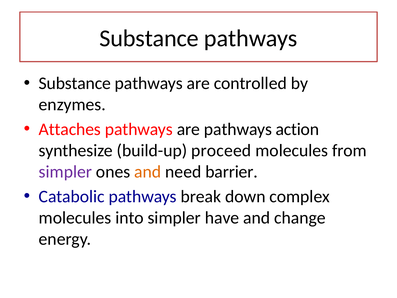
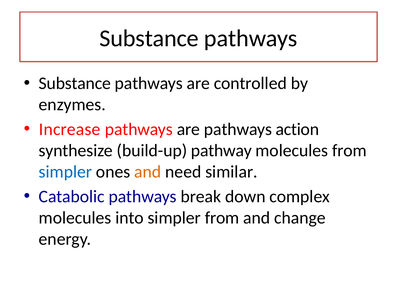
Attaches: Attaches -> Increase
proceed: proceed -> pathway
simpler at (65, 172) colour: purple -> blue
barrier: barrier -> similar
simpler have: have -> from
